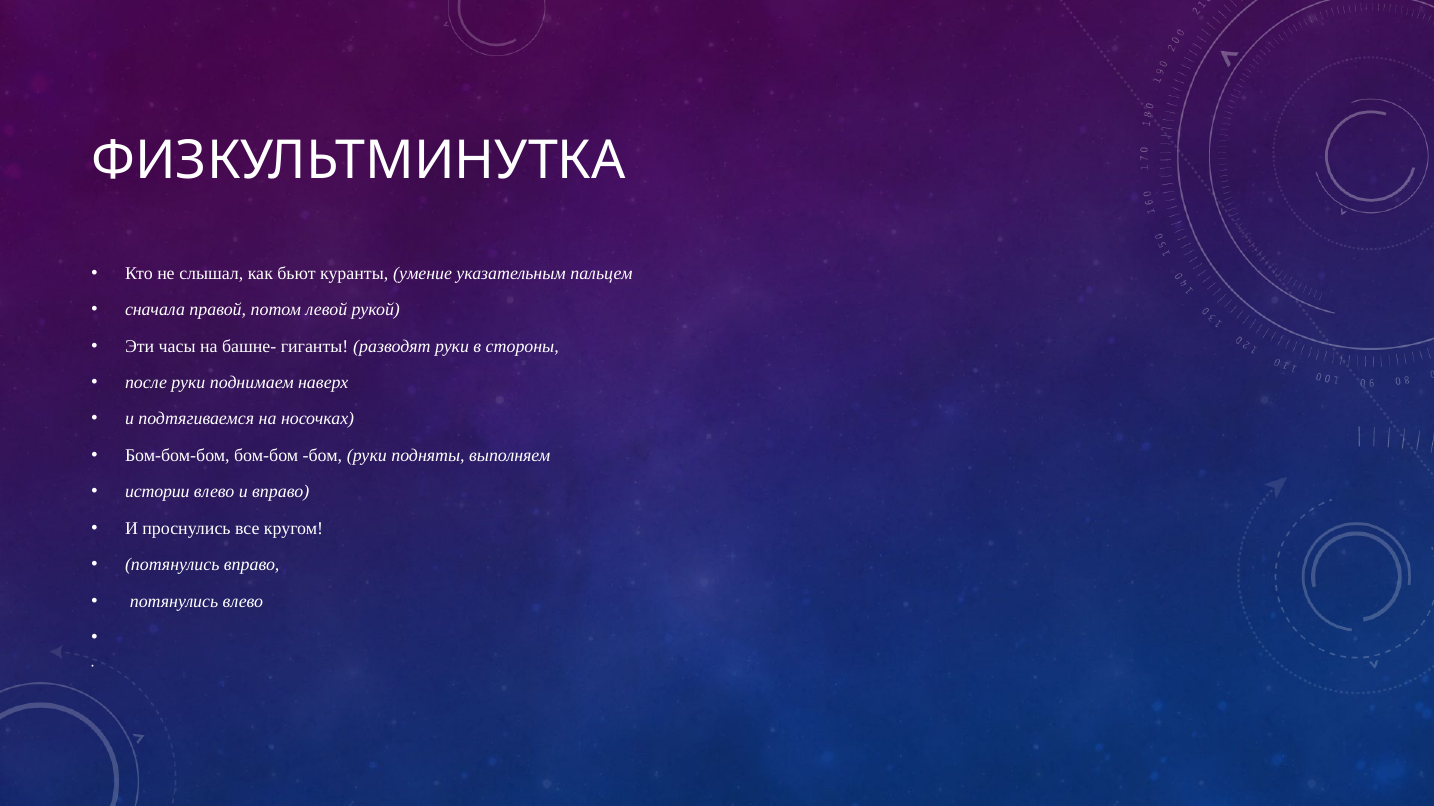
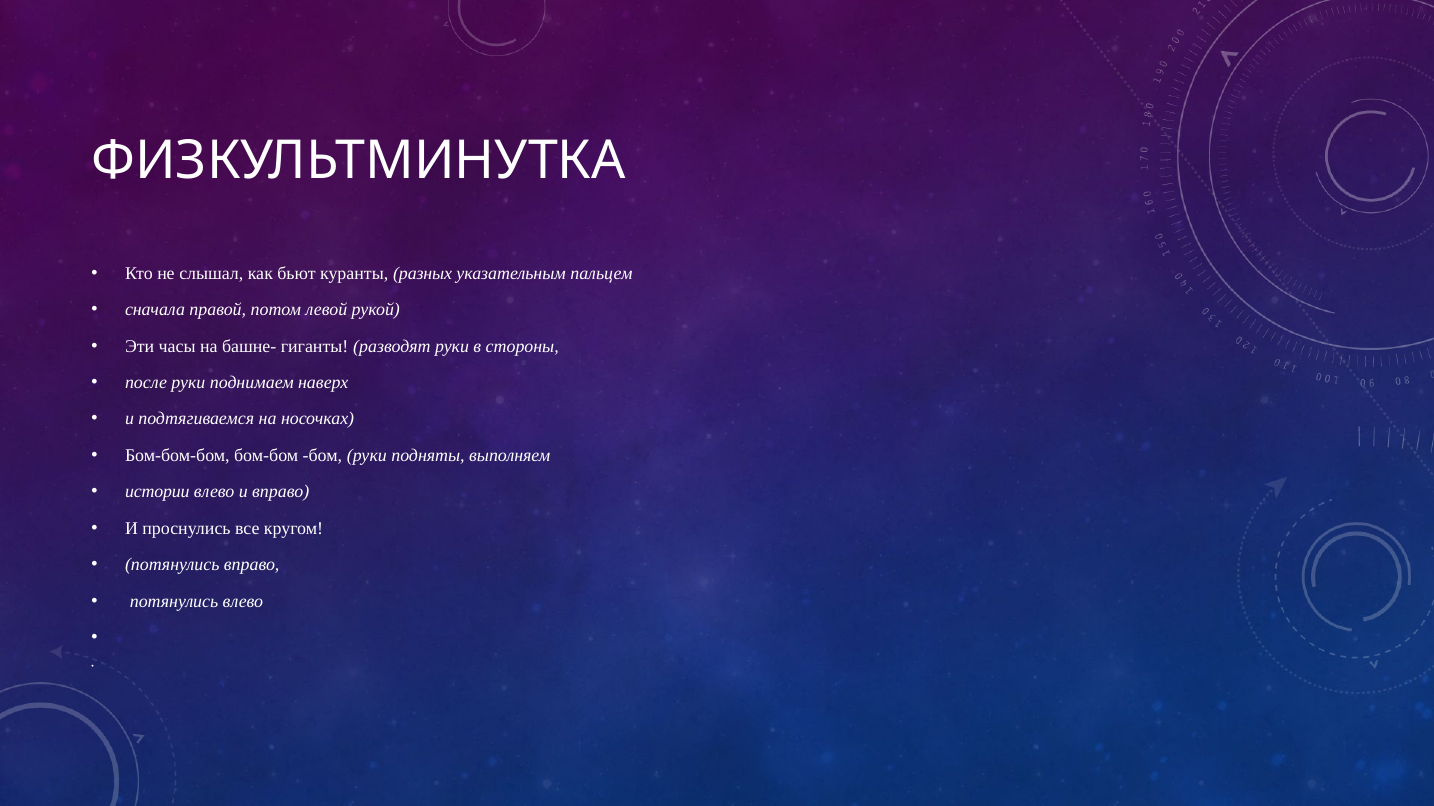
умение: умение -> разных
